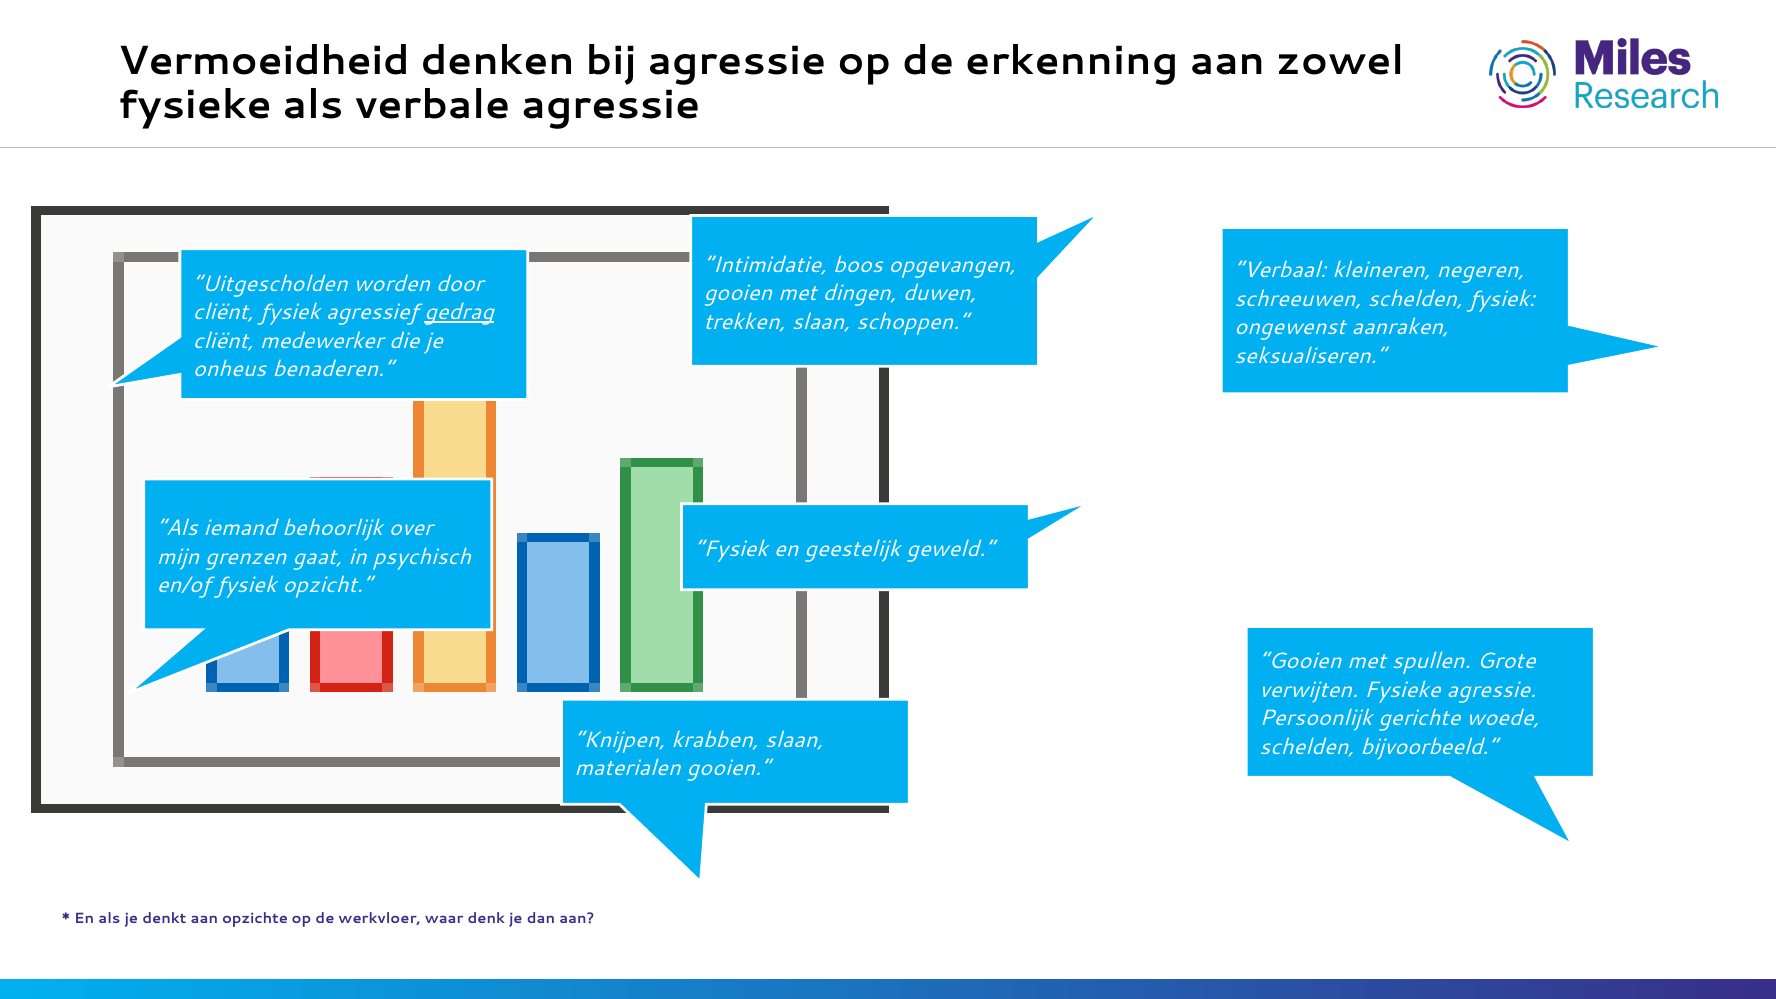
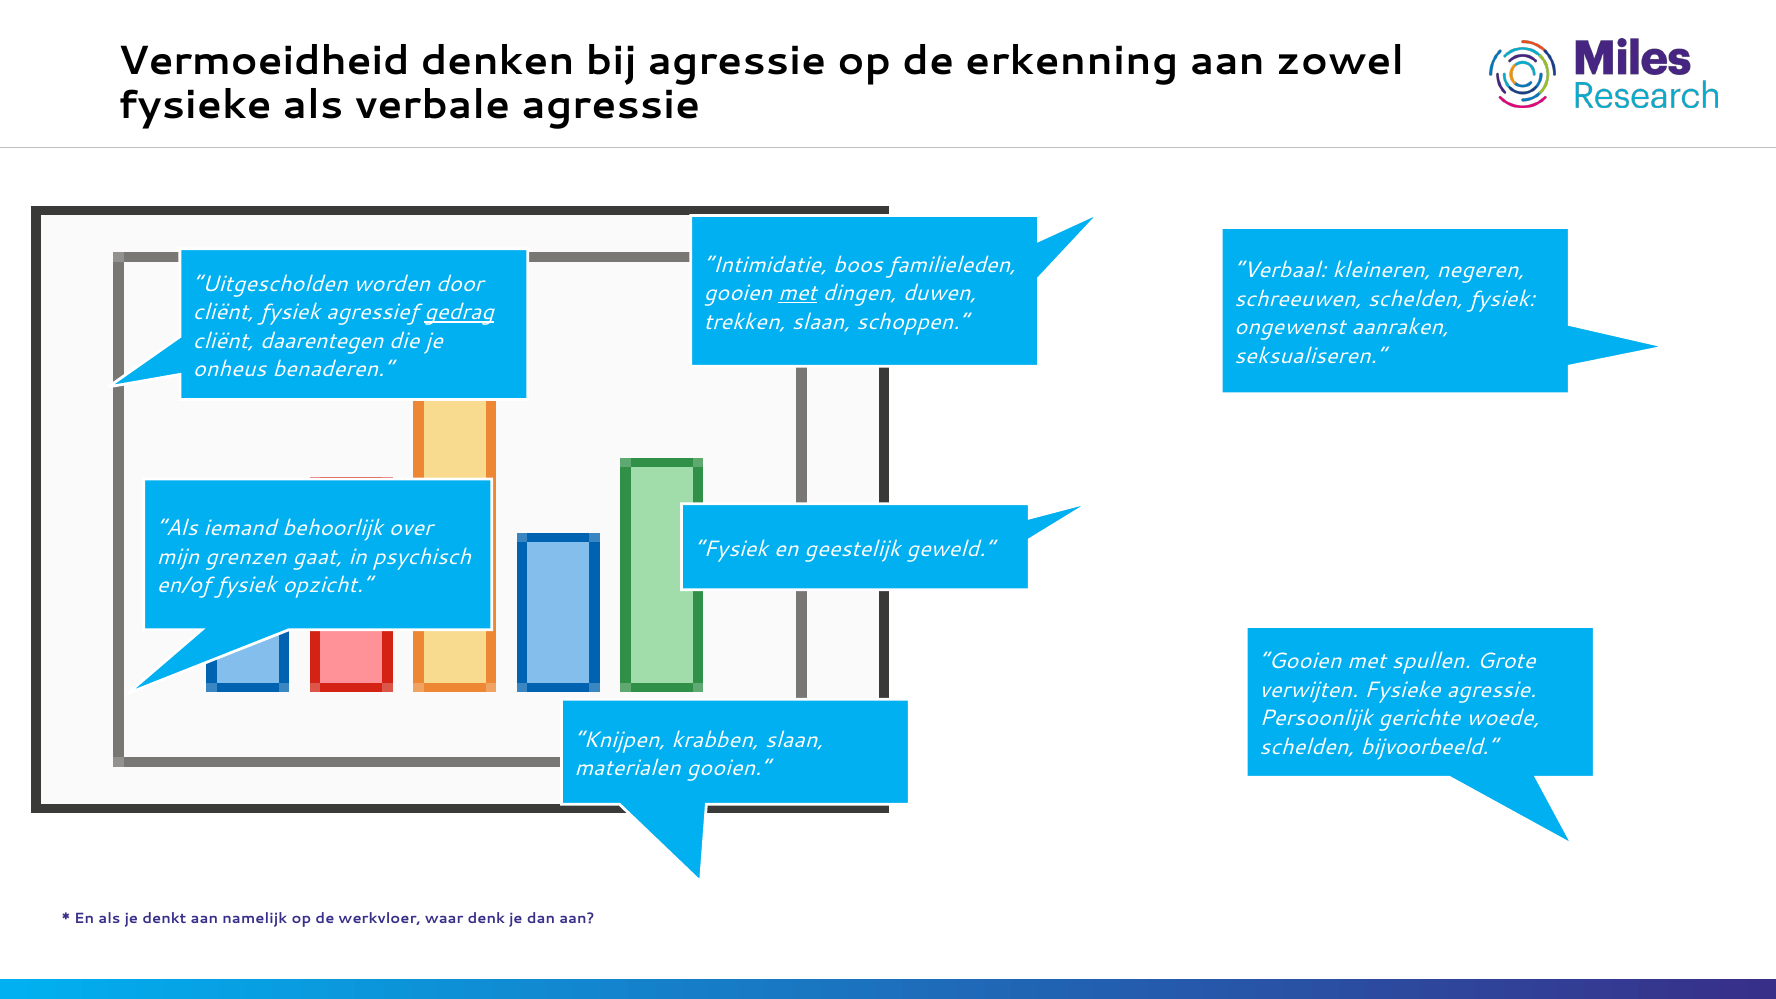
opgevangen: opgevangen -> familieleden
met at (798, 293) underline: none -> present
medewerker: medewerker -> daarentegen
opzichte: opzichte -> namelijk
